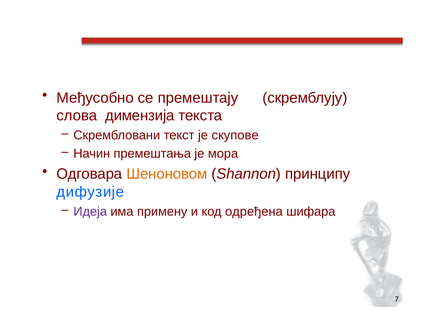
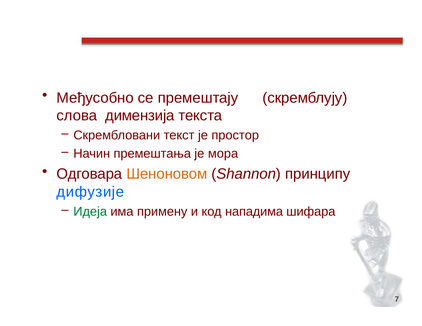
скупове: скупове -> простор
Идеја colour: purple -> green
одређена: одређена -> нападима
